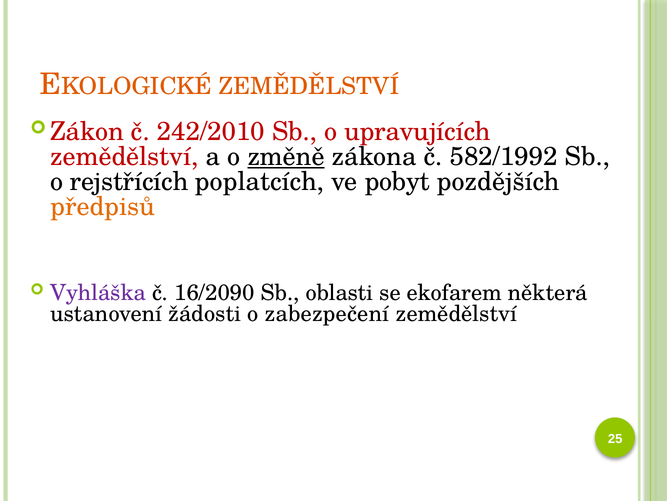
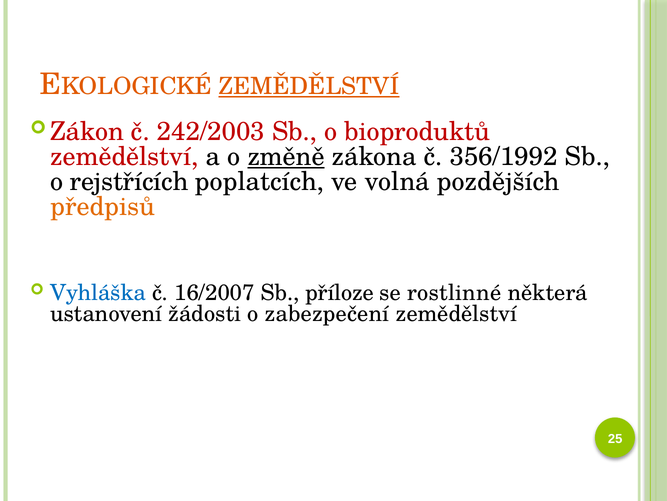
ZEMĚDĚLSTVÍ at (309, 86) underline: none -> present
242/2010: 242/2010 -> 242/2003
upravujících: upravujících -> bioproduktů
582/1992: 582/1992 -> 356/1992
pobyt: pobyt -> volná
Vyhláška colour: purple -> blue
16/2090: 16/2090 -> 16/2007
oblasti: oblasti -> příloze
ekofarem: ekofarem -> rostlinné
